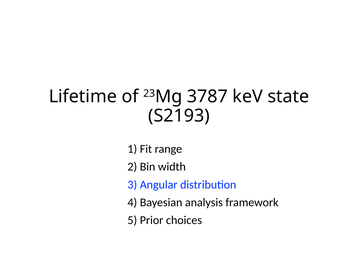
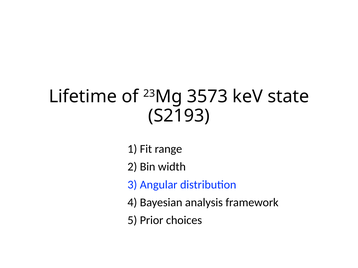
3787: 3787 -> 3573
